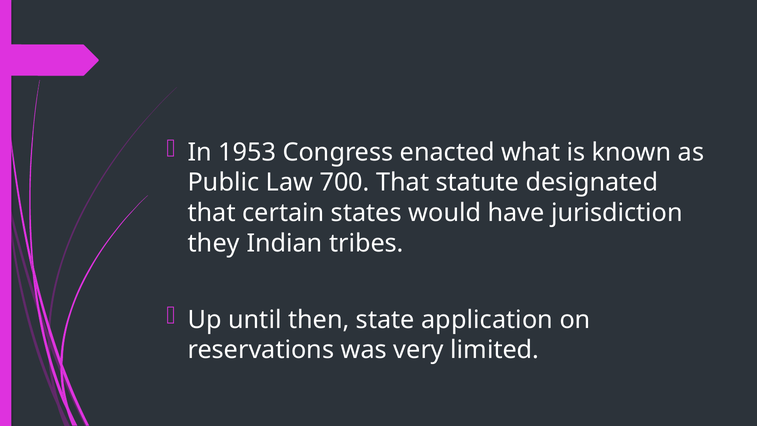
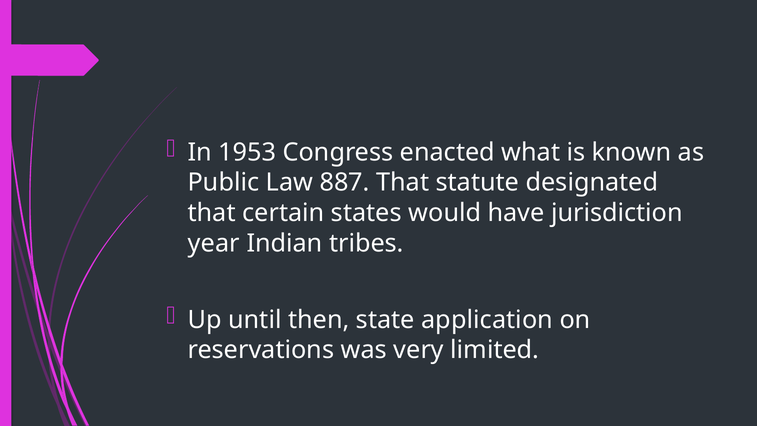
700: 700 -> 887
they: they -> year
